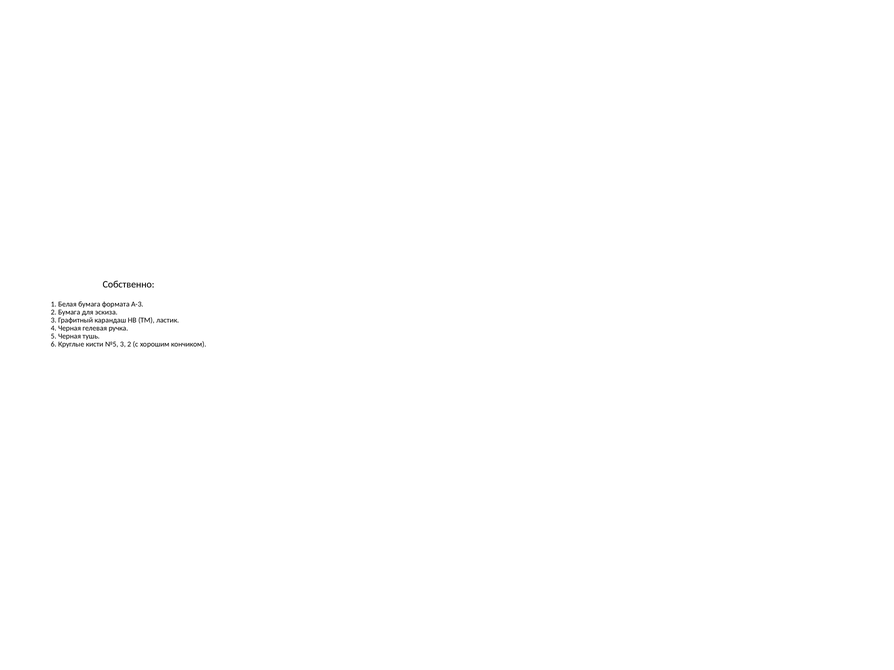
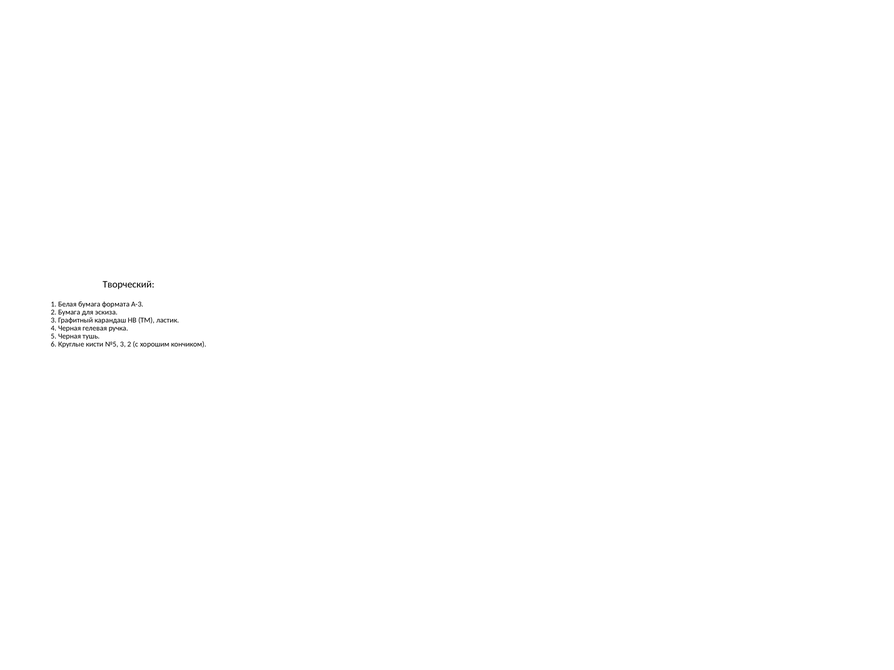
Собственно: Собственно -> Творческий
